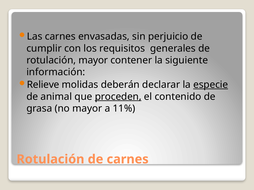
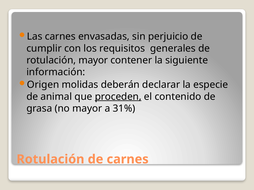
Relieve: Relieve -> Origen
especie underline: present -> none
11%: 11% -> 31%
